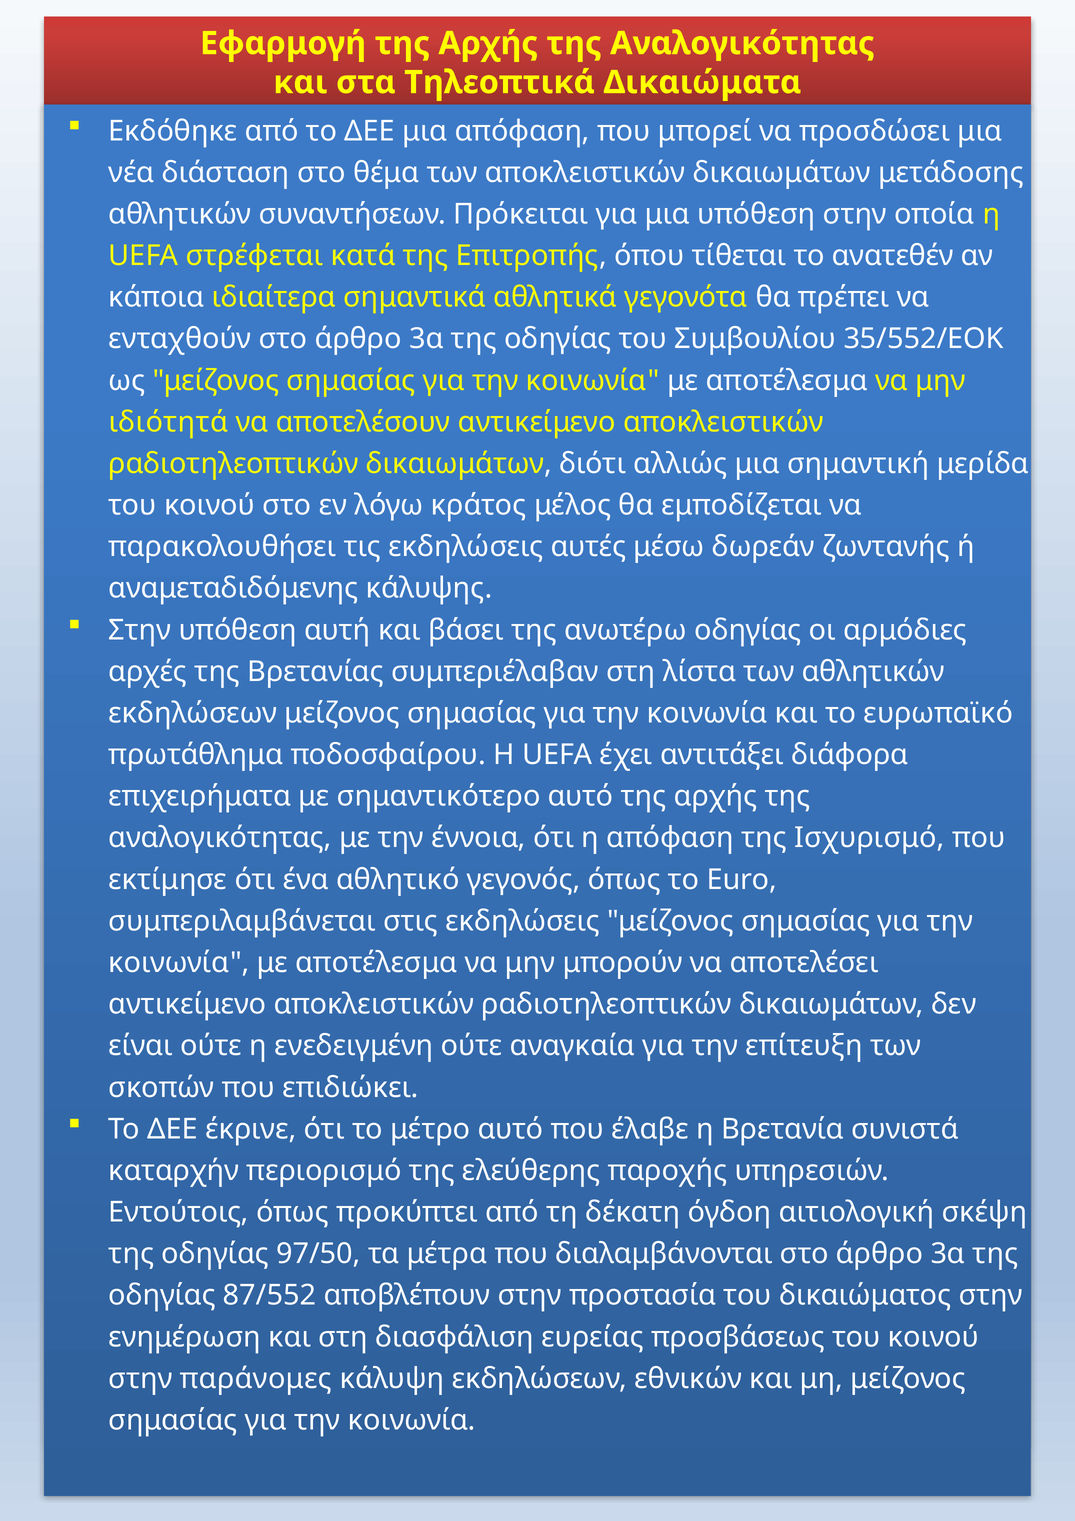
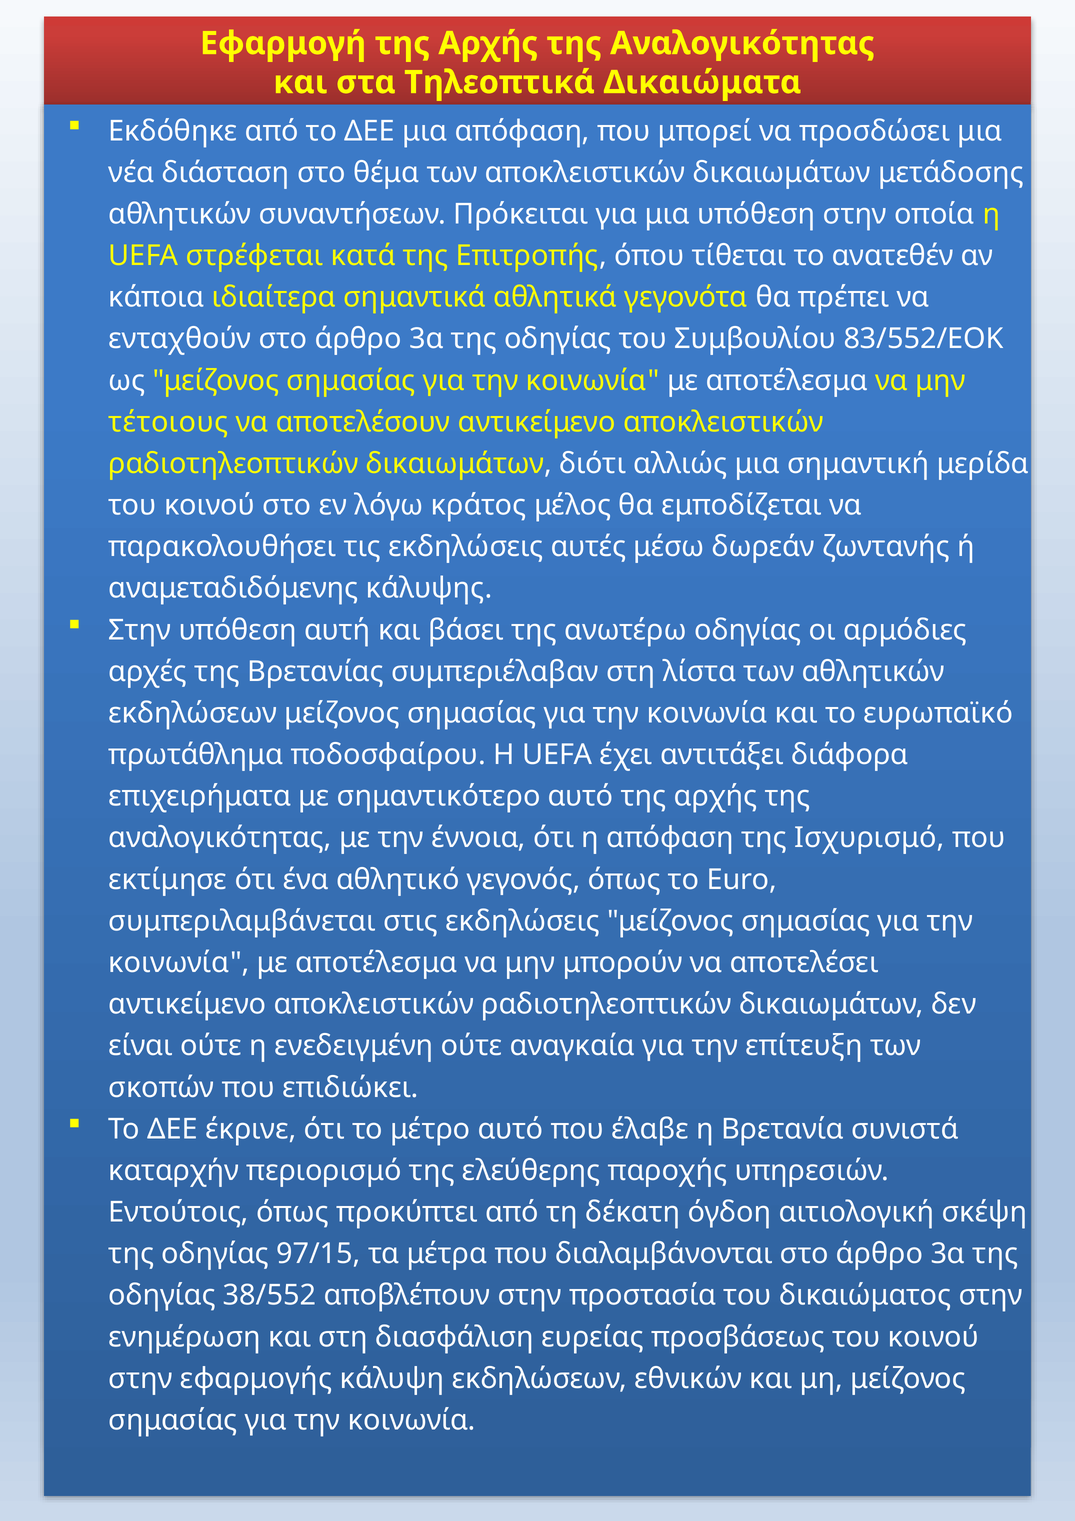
35/552/ΕΟΚ: 35/552/ΕΟΚ -> 83/552/ΕΟΚ
ιδιότητά: ιδιότητά -> τέτοιους
97/50: 97/50 -> 97/15
87/552: 87/552 -> 38/552
παράνομες: παράνομες -> εφαρμογής
